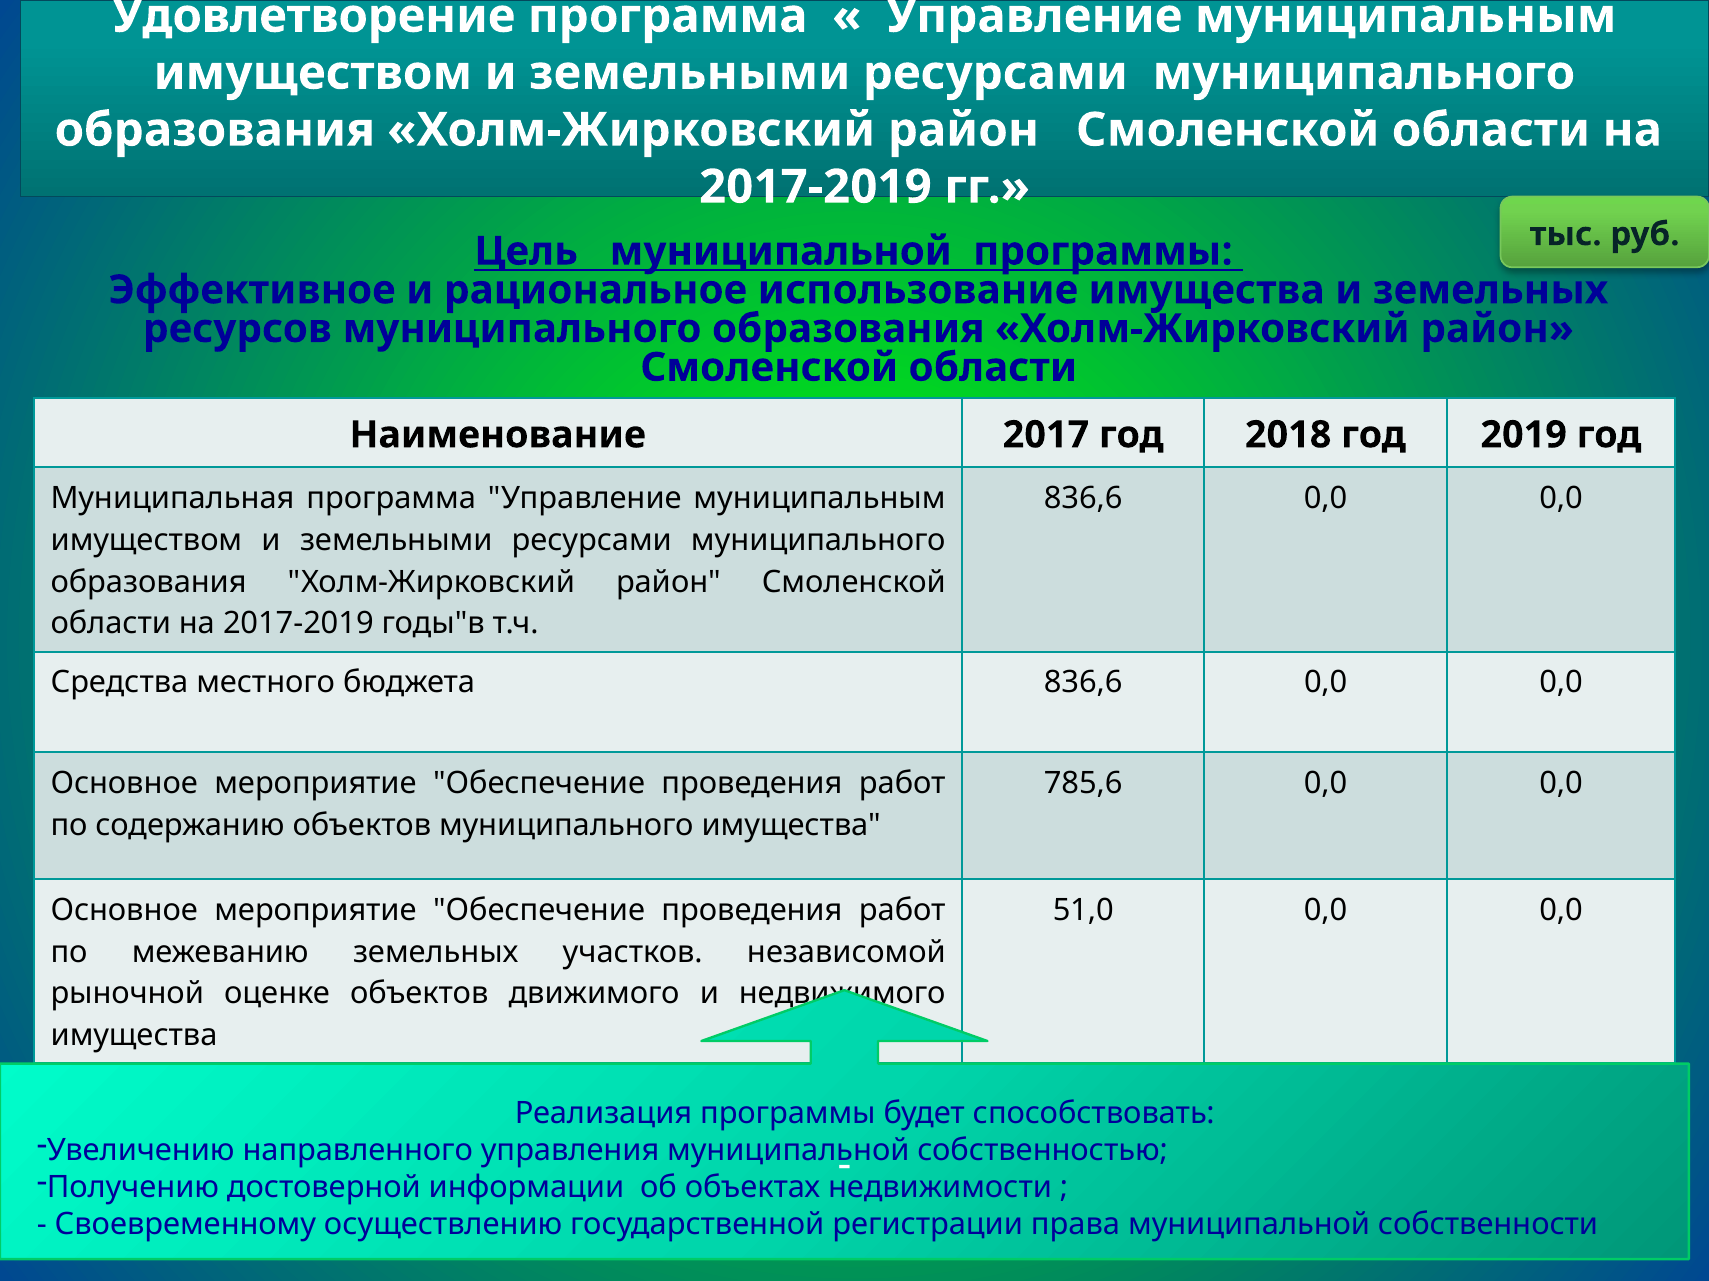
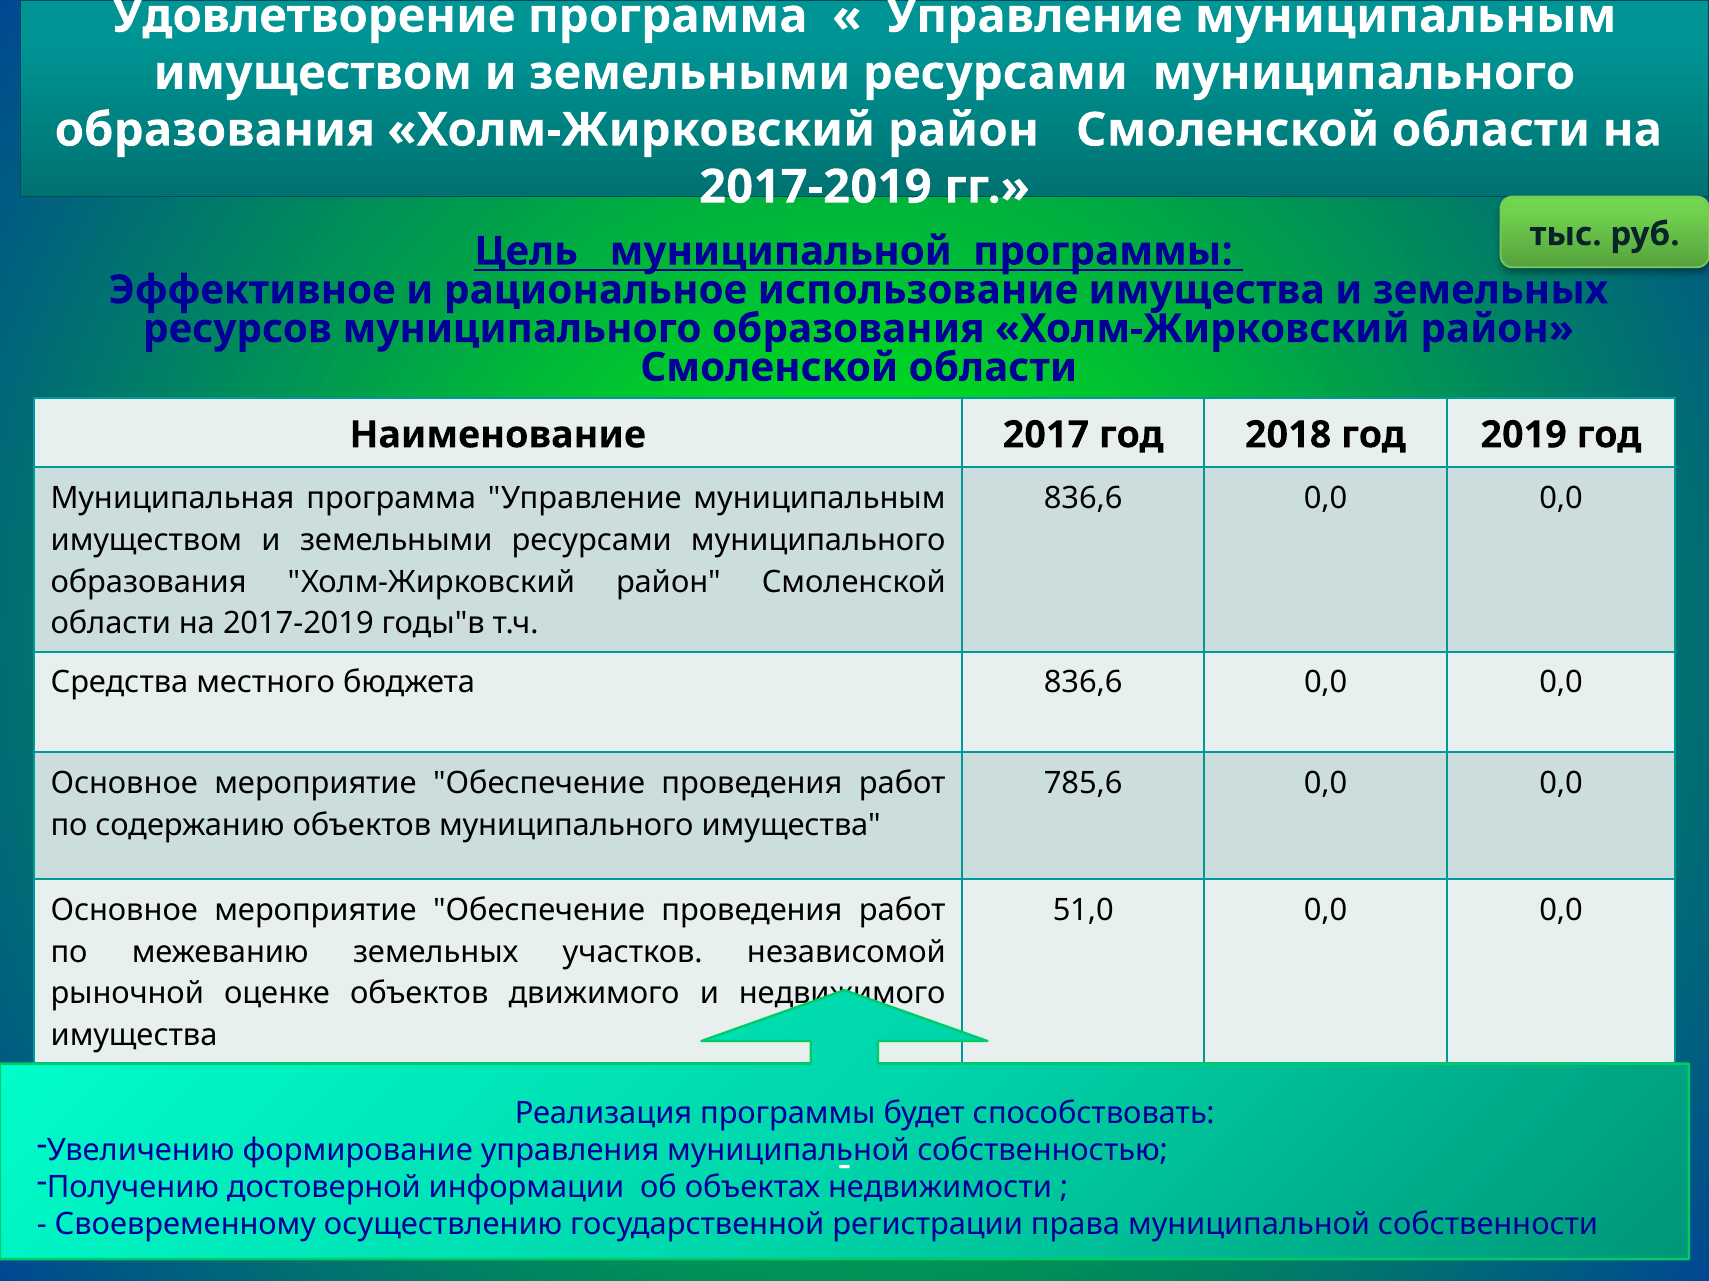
направленного: направленного -> формирование
